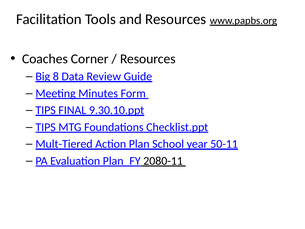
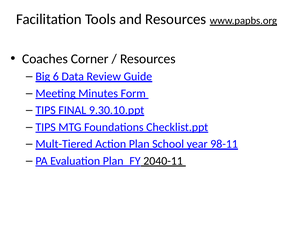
8: 8 -> 6
50-11: 50-11 -> 98-11
2080-11: 2080-11 -> 2040-11
